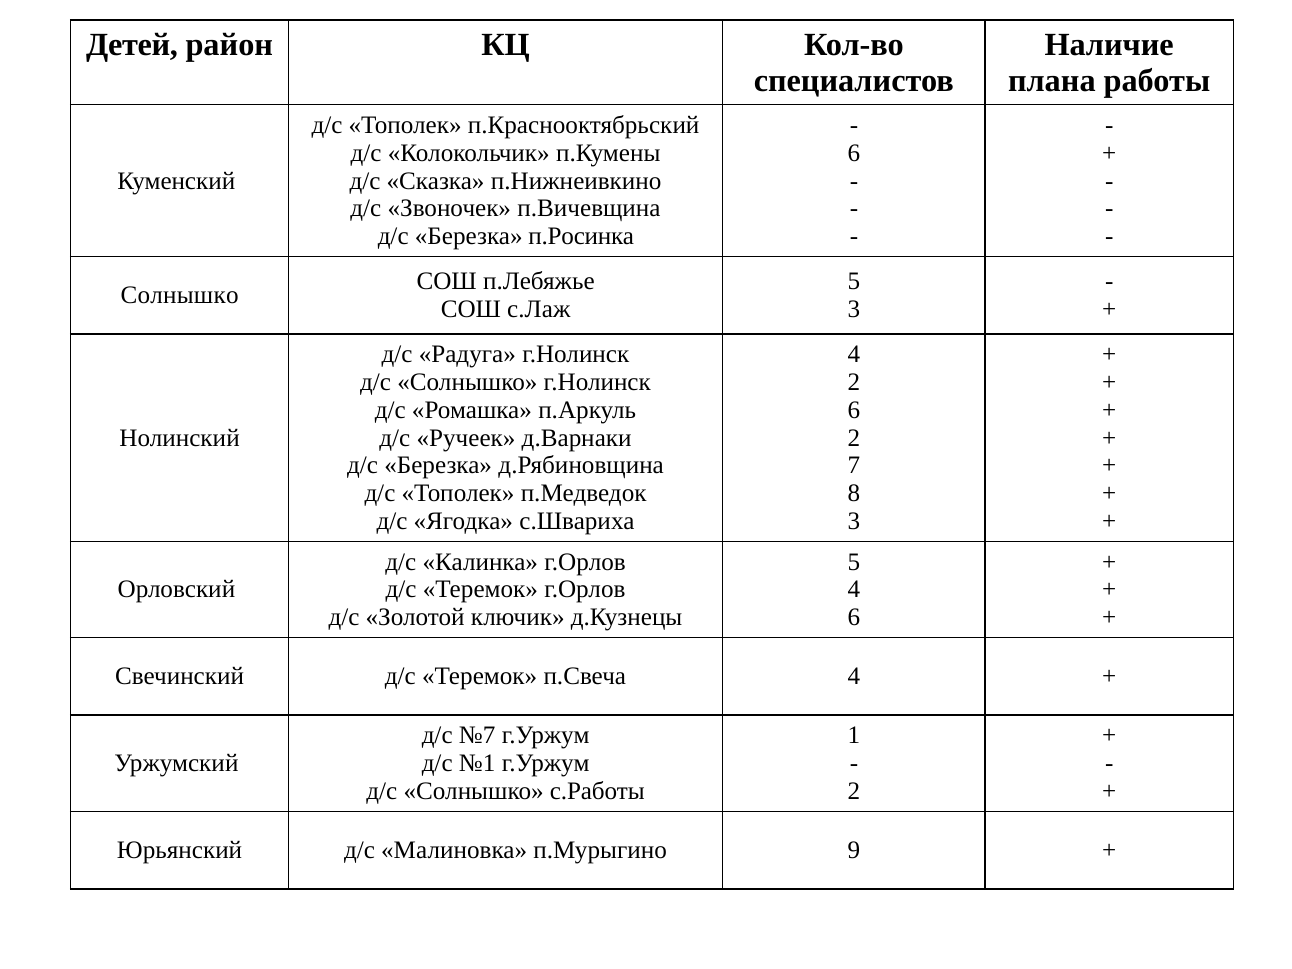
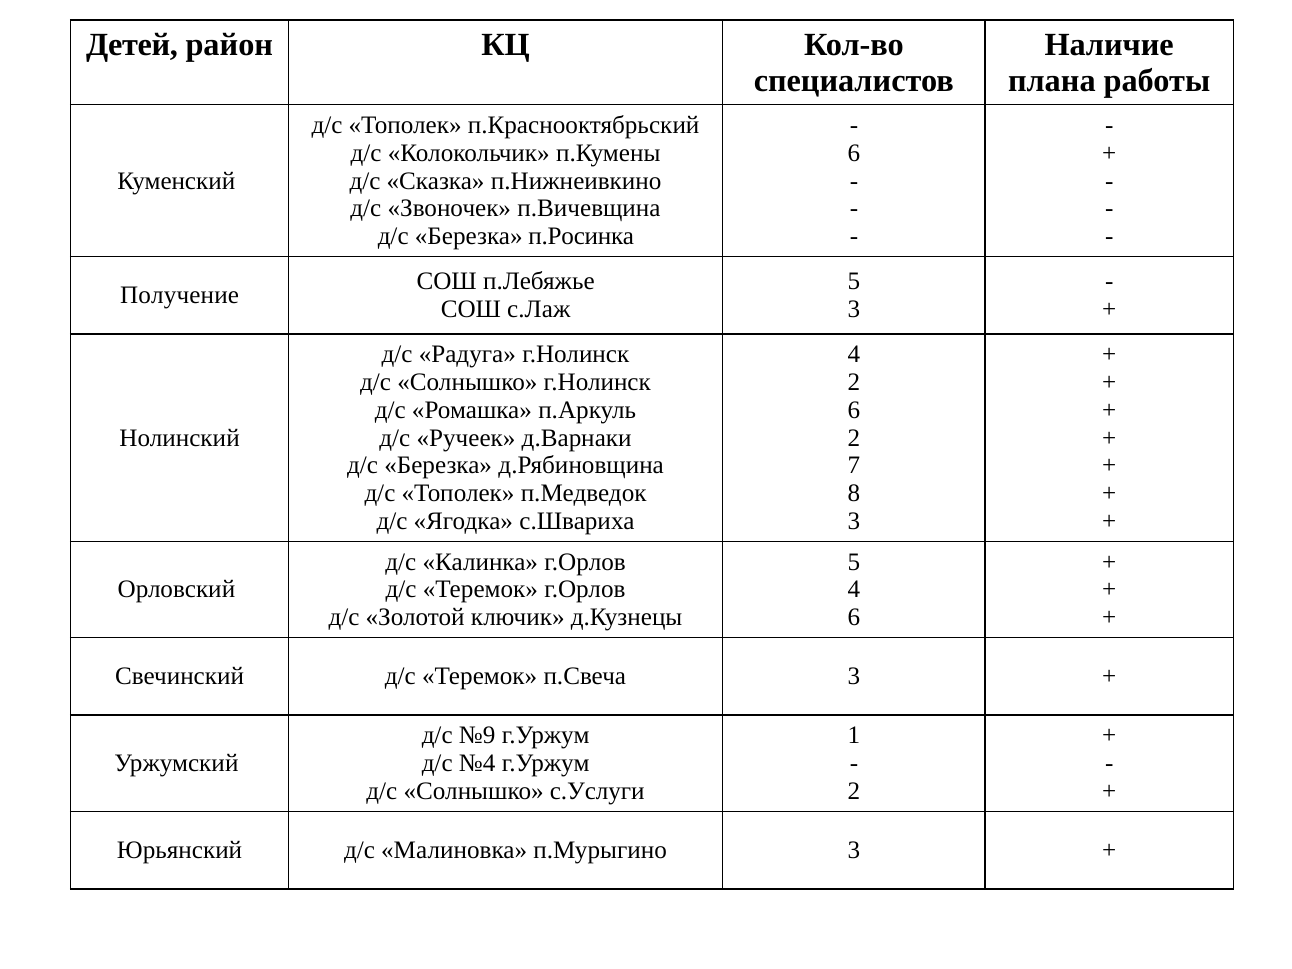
Солнышко at (180, 295): Солнышко -> Получение
п.Свеча 4: 4 -> 3
№7: №7 -> №9
№1: №1 -> №4
с.Работы: с.Работы -> с.Услуги
п.Мурыгино 9: 9 -> 3
